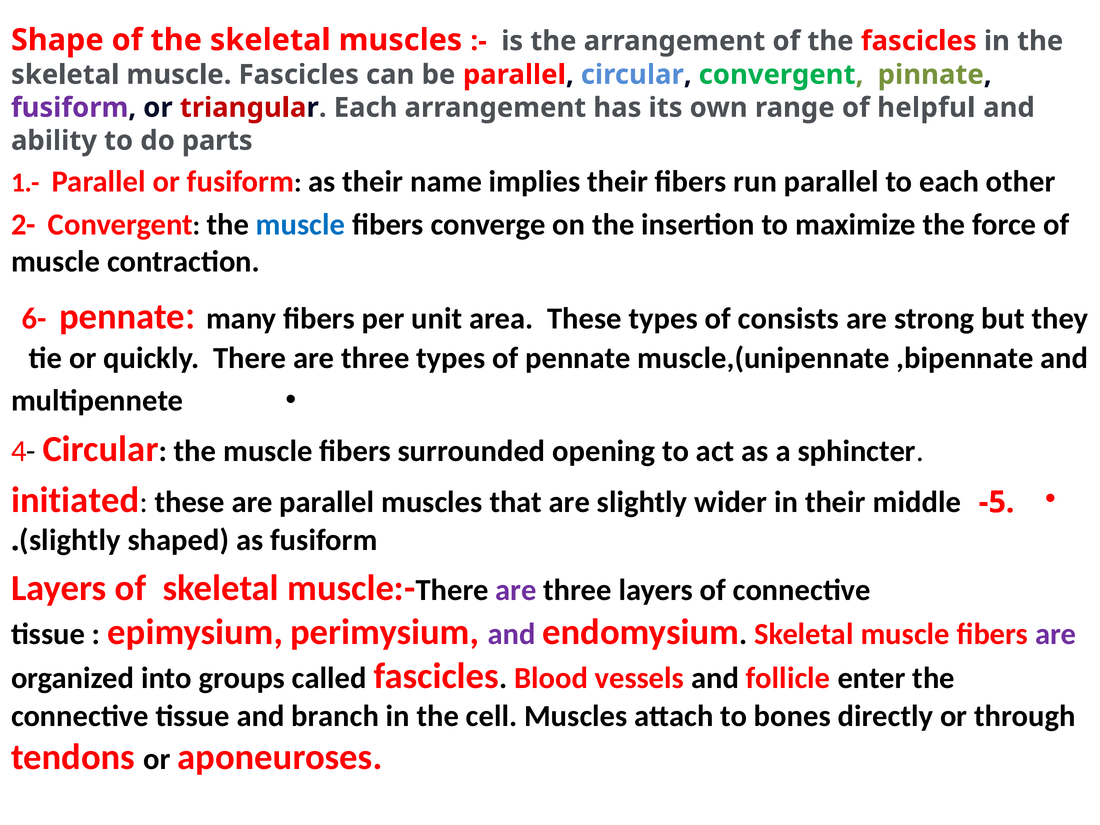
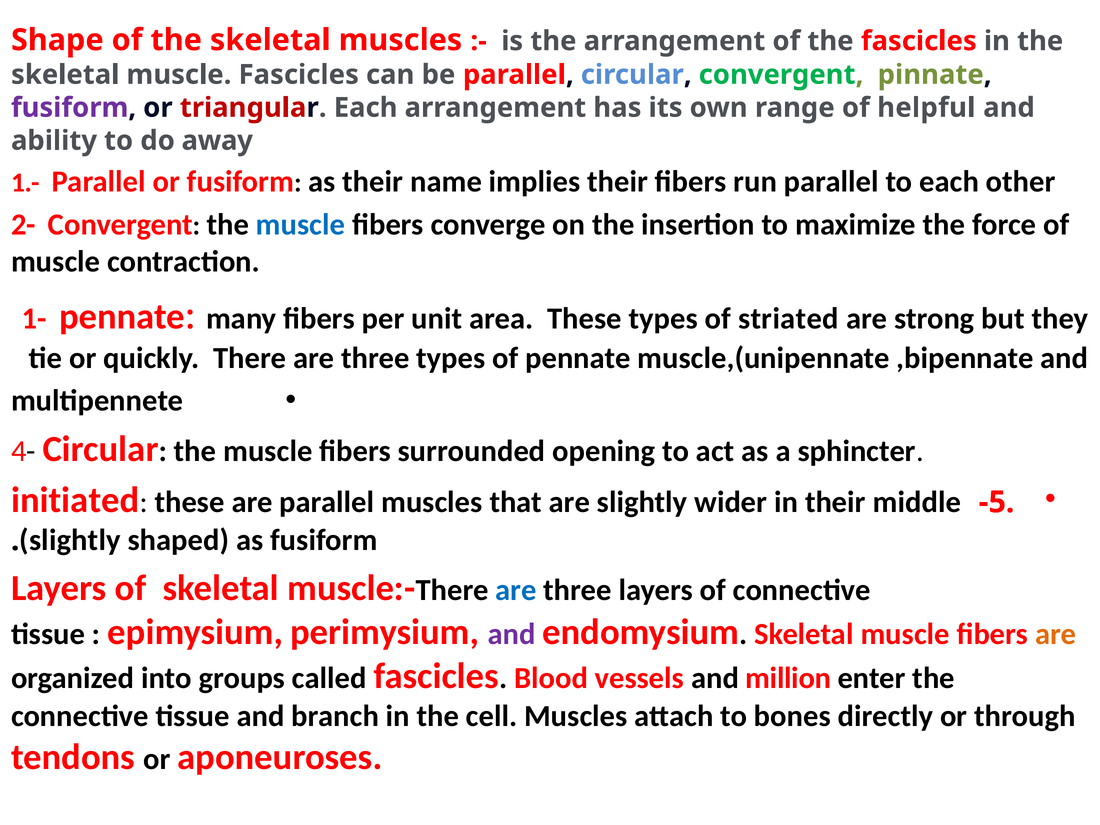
parts: parts -> away
6-: 6- -> 1-
consists: consists -> striated
are at (516, 590) colour: purple -> blue
are at (1056, 634) colour: purple -> orange
follicle: follicle -> million
